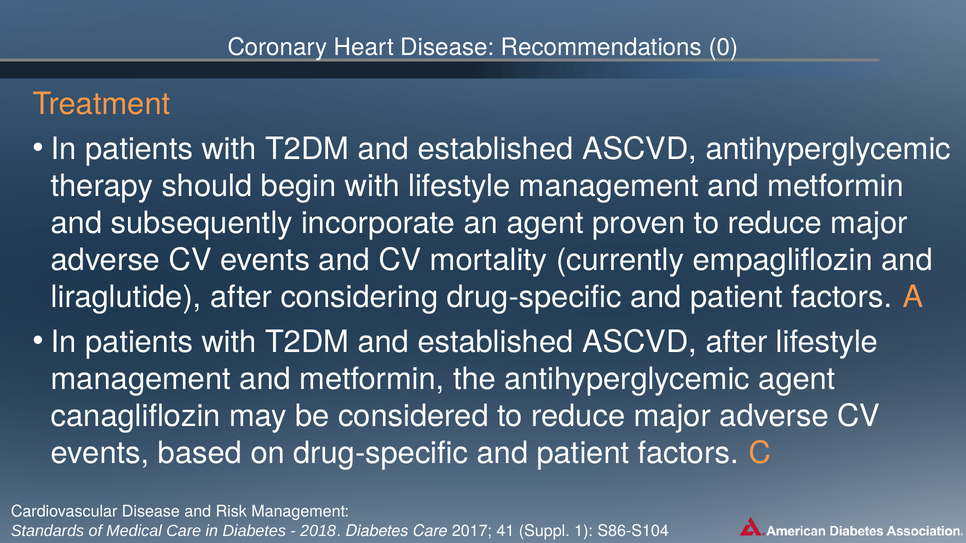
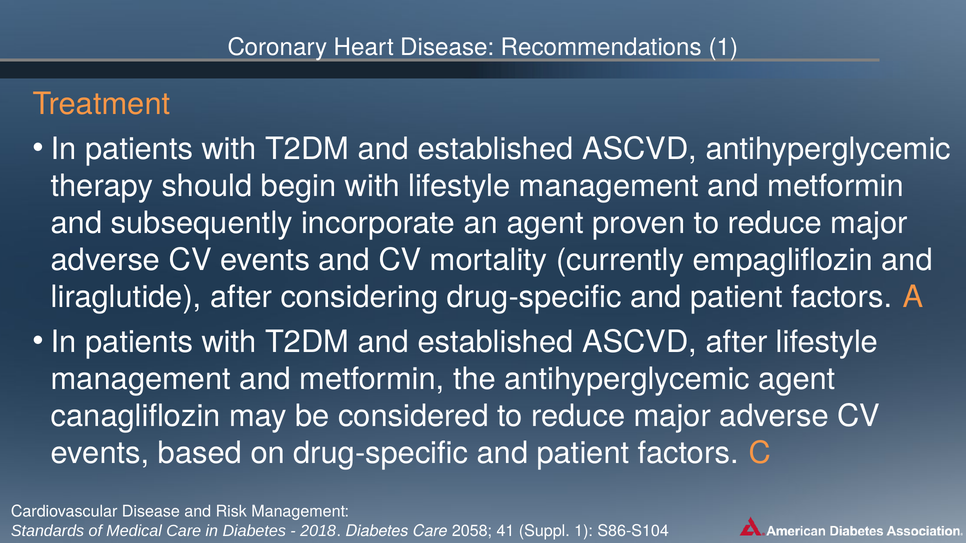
Recommendations 0: 0 -> 1
2017: 2017 -> 2058
